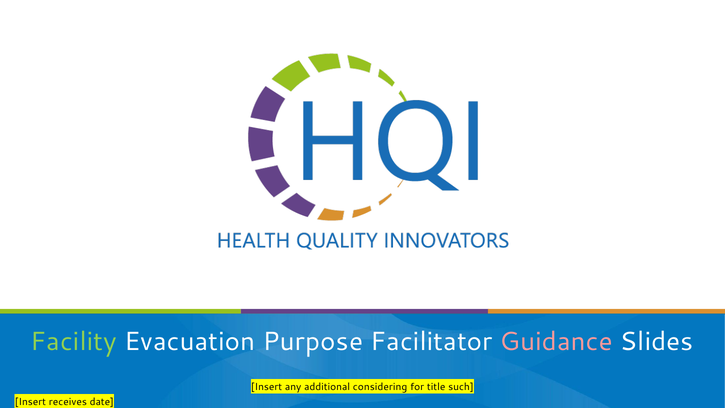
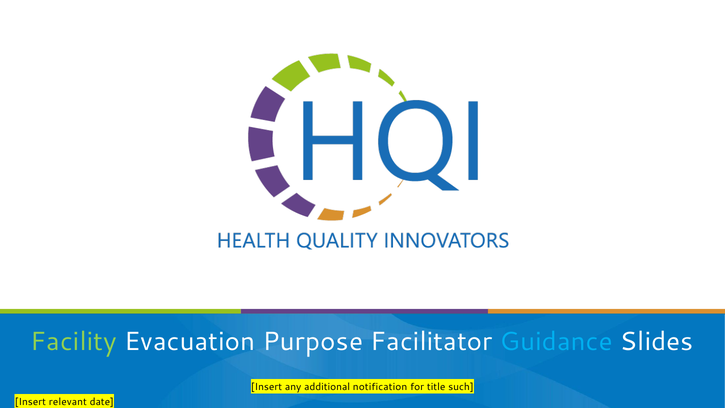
Guidance colour: pink -> light blue
considering: considering -> notification
receives: receives -> relevant
